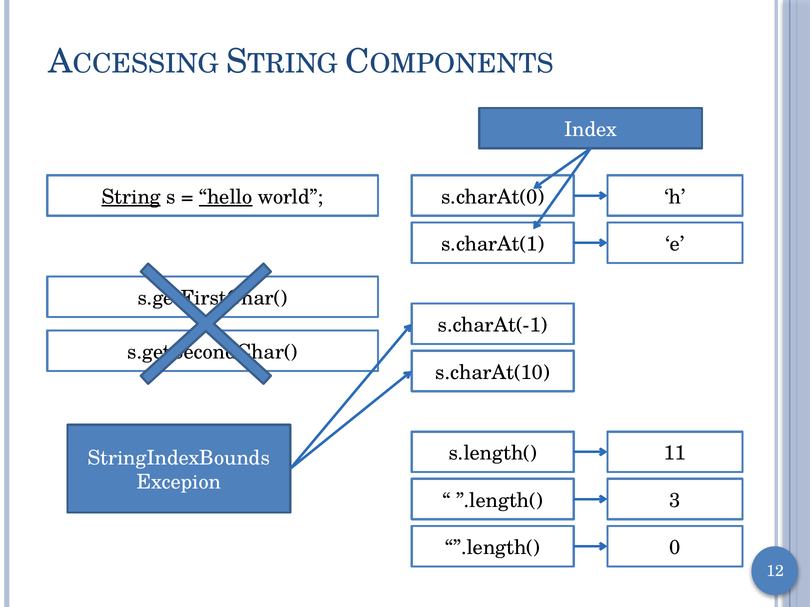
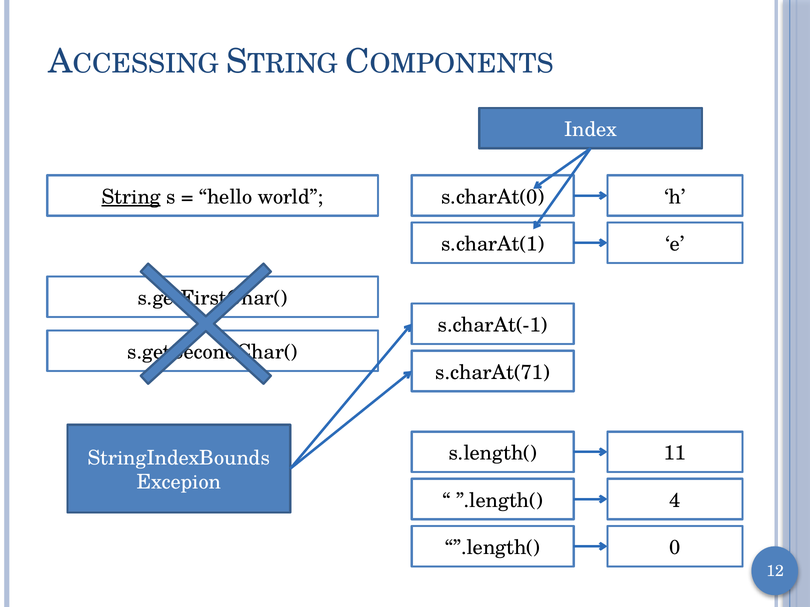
hello underline: present -> none
s.charAt(10: s.charAt(10 -> s.charAt(71
3: 3 -> 4
